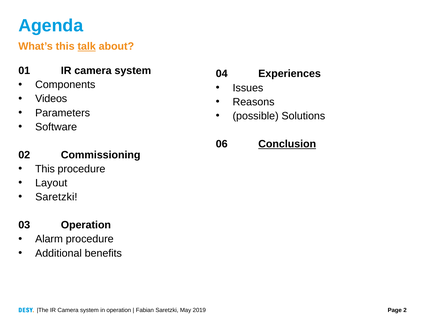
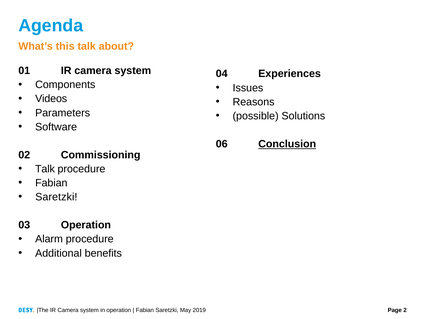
talk at (87, 46) underline: present -> none
This at (45, 169): This -> Talk
Layout at (51, 183): Layout -> Fabian
